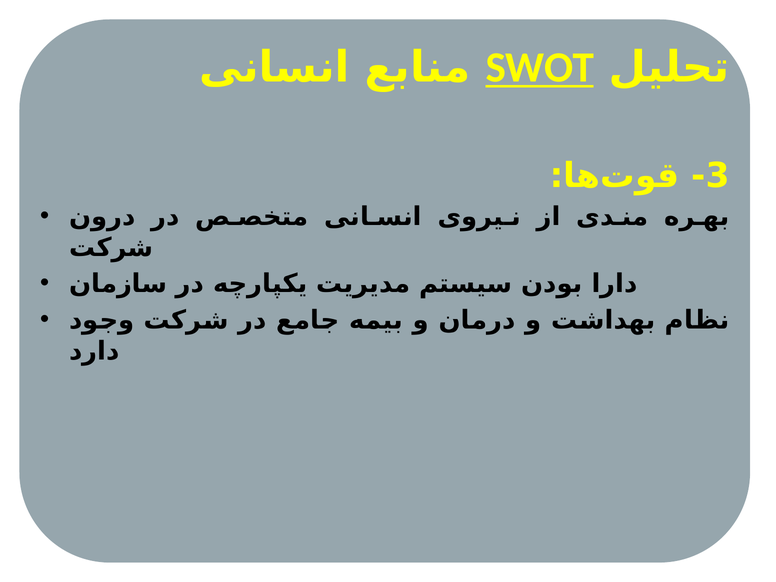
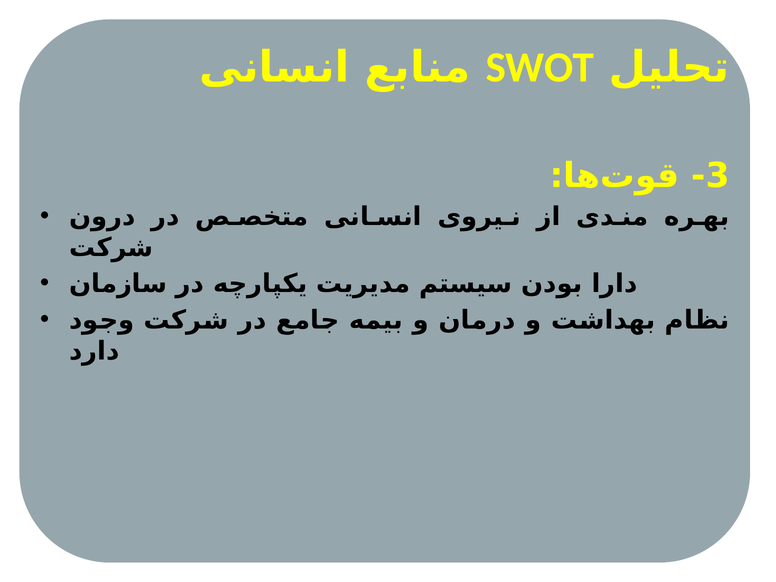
SWOT underline: present -> none
